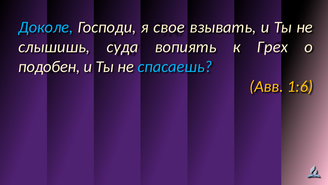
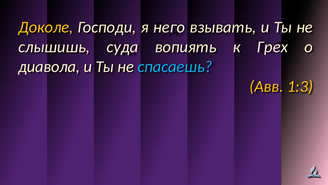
Доколе colour: light blue -> yellow
свое: свое -> него
подобен: подобен -> диавола
1:6: 1:6 -> 1:3
